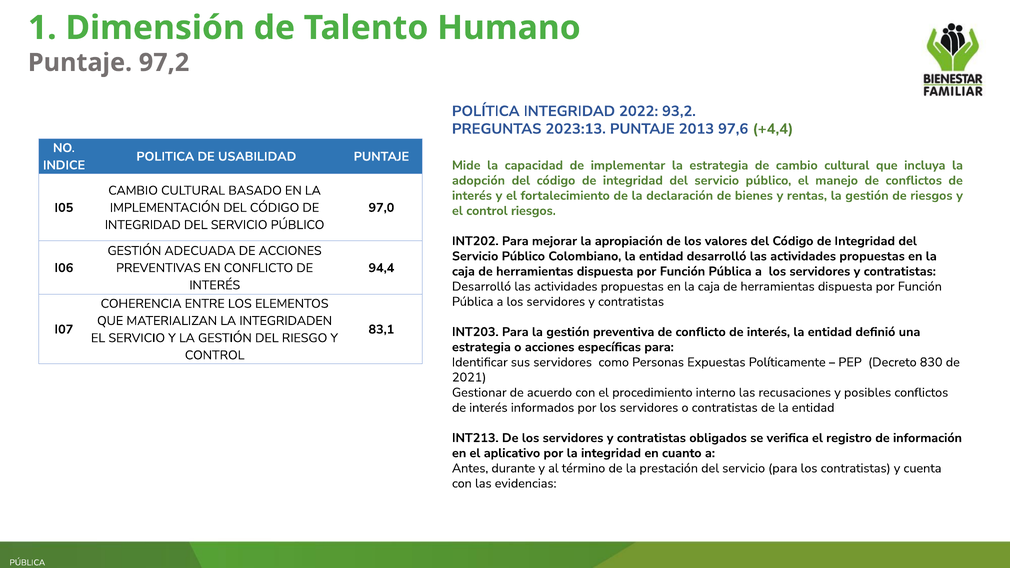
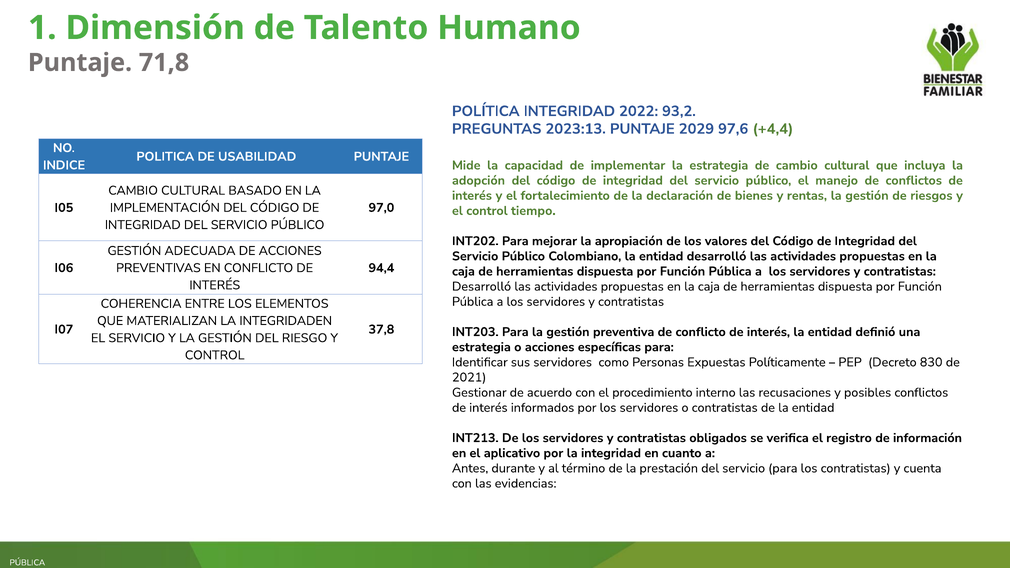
97,2: 97,2 -> 71,8
2013: 2013 -> 2029
control riesgos: riesgos -> tiempo
83,1: 83,1 -> 37,8
